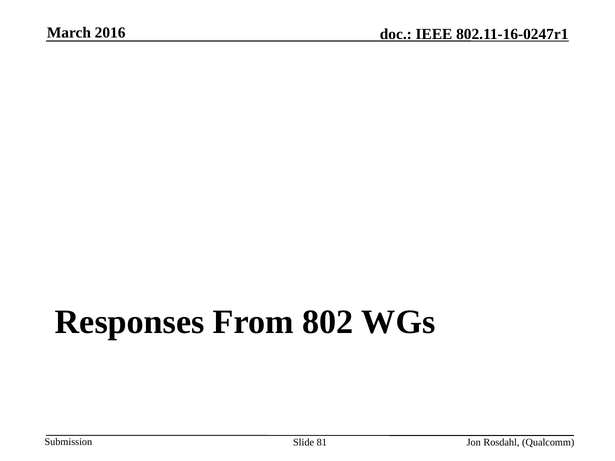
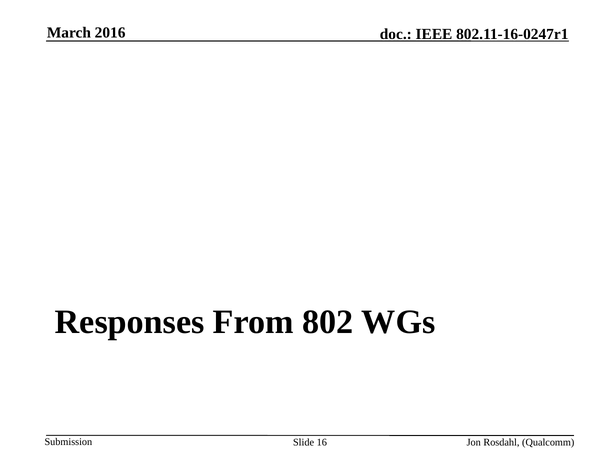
81: 81 -> 16
